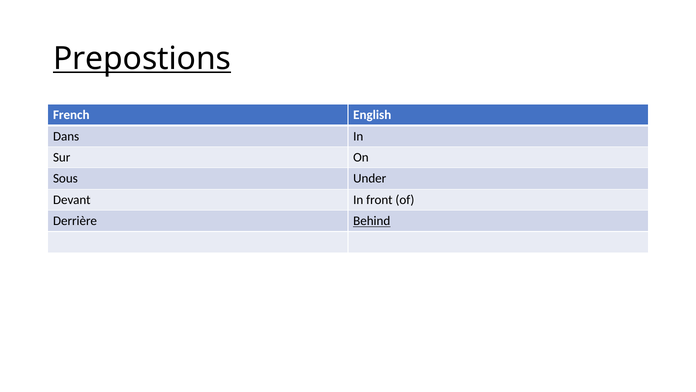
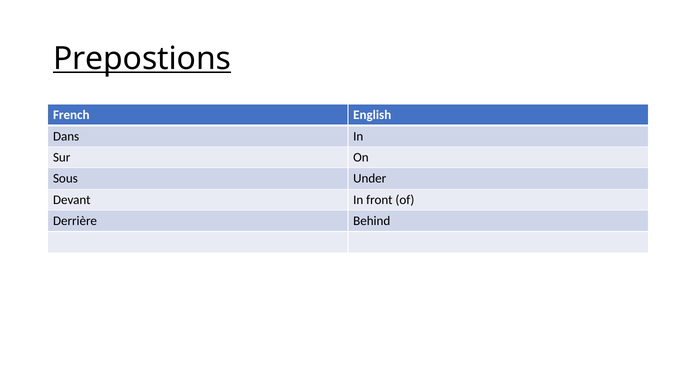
Behind underline: present -> none
